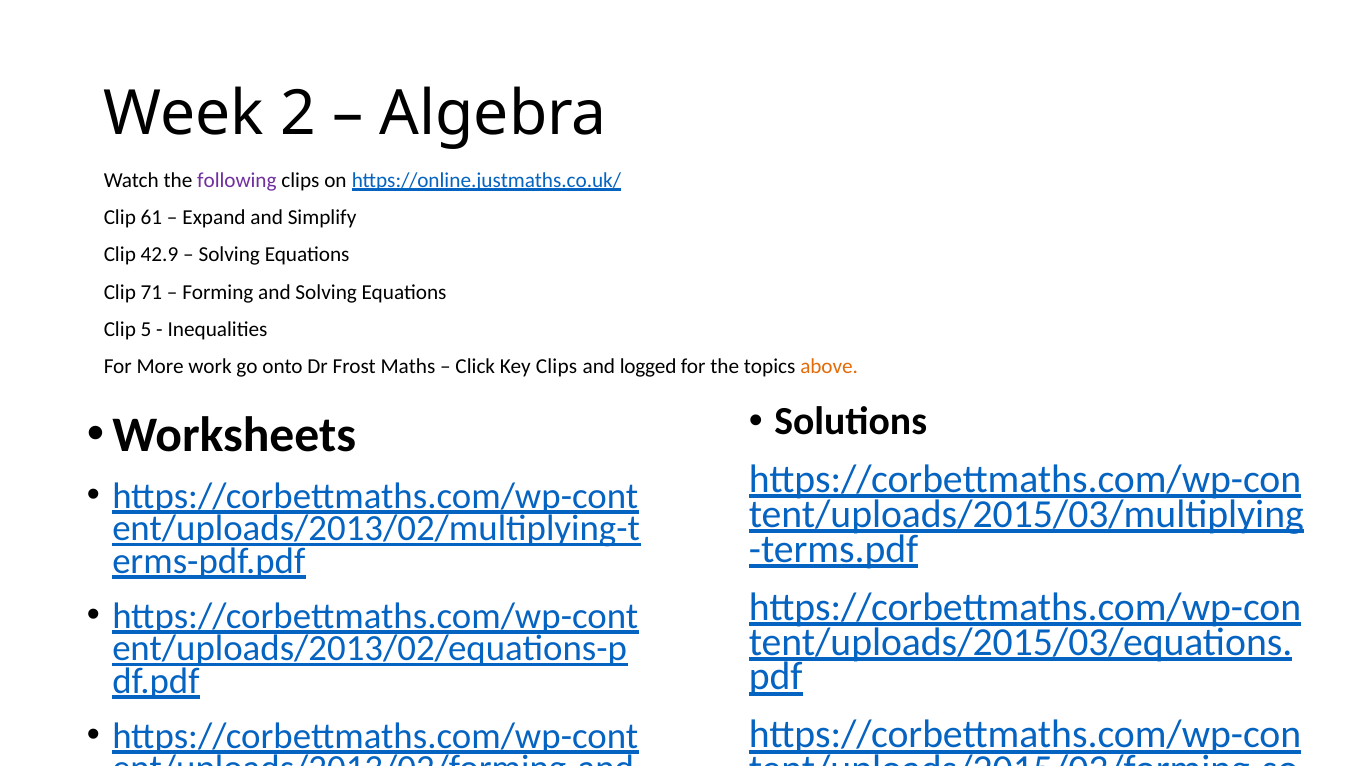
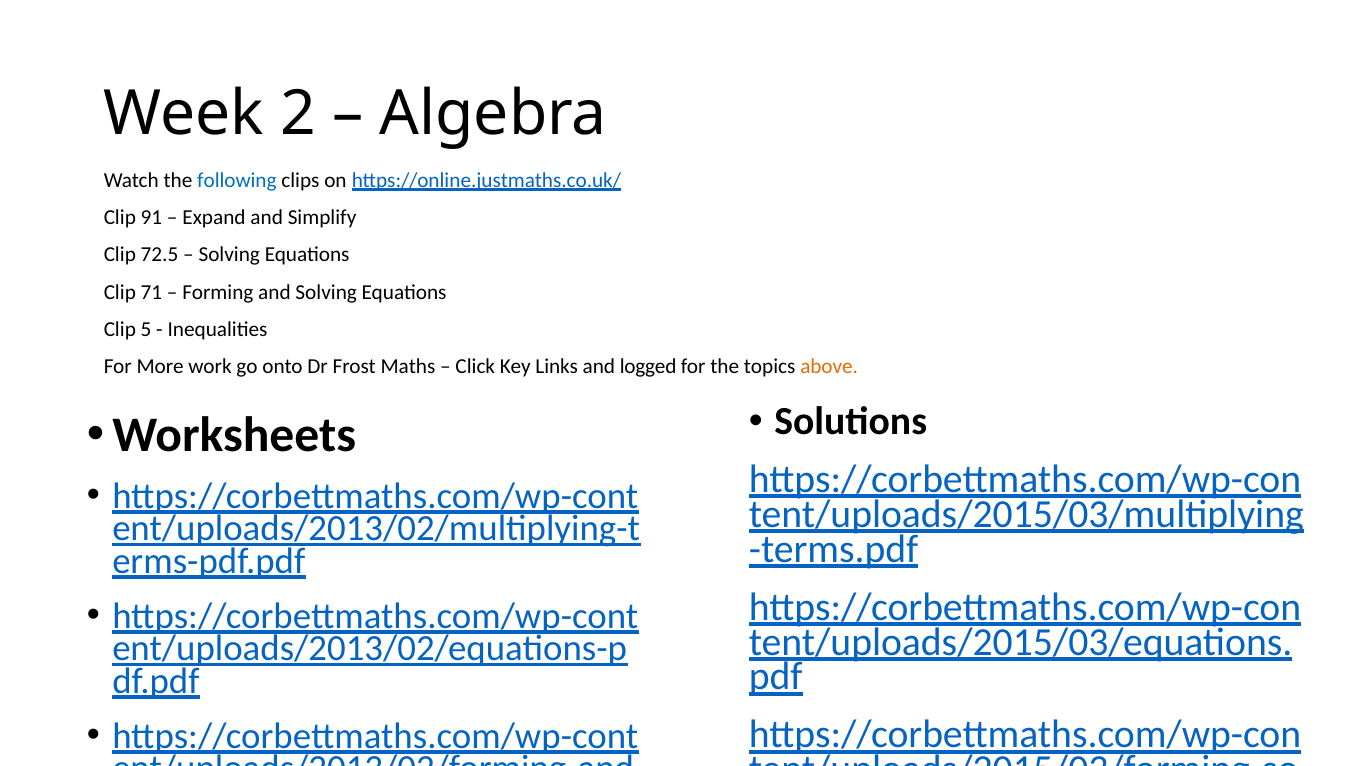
following colour: purple -> blue
61: 61 -> 91
42.9: 42.9 -> 72.5
Key Clips: Clips -> Links
